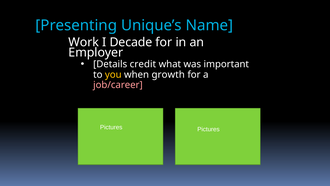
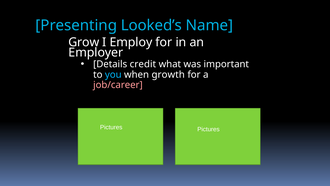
Unique’s: Unique’s -> Looked’s
Work: Work -> Grow
Decade: Decade -> Employ
you colour: yellow -> light blue
